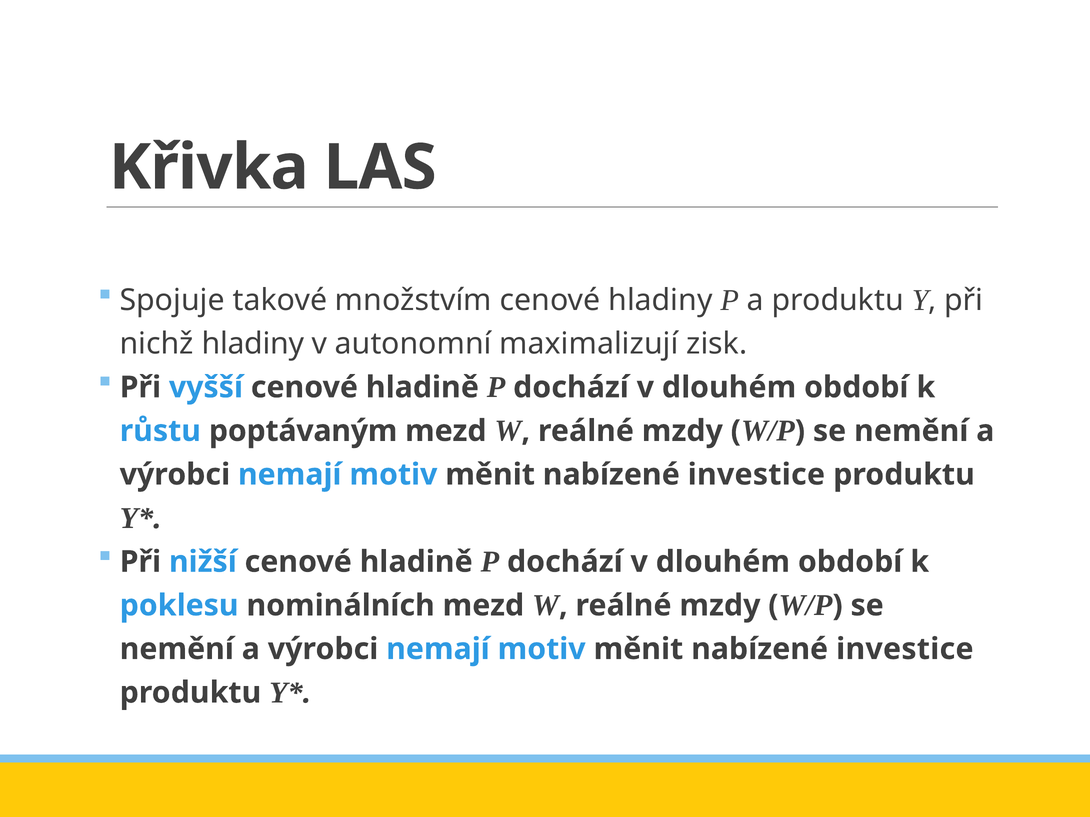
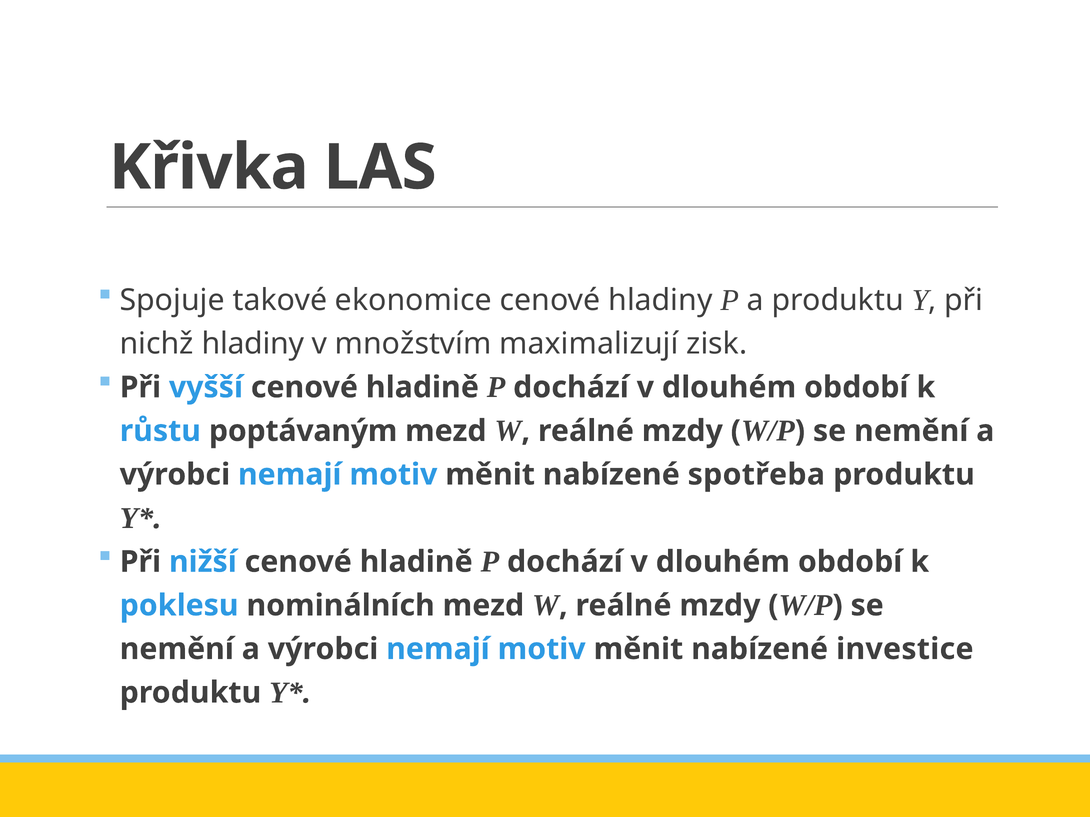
množstvím: množstvím -> ekonomice
autonomní: autonomní -> množstvím
investice at (756, 475): investice -> spotřeba
